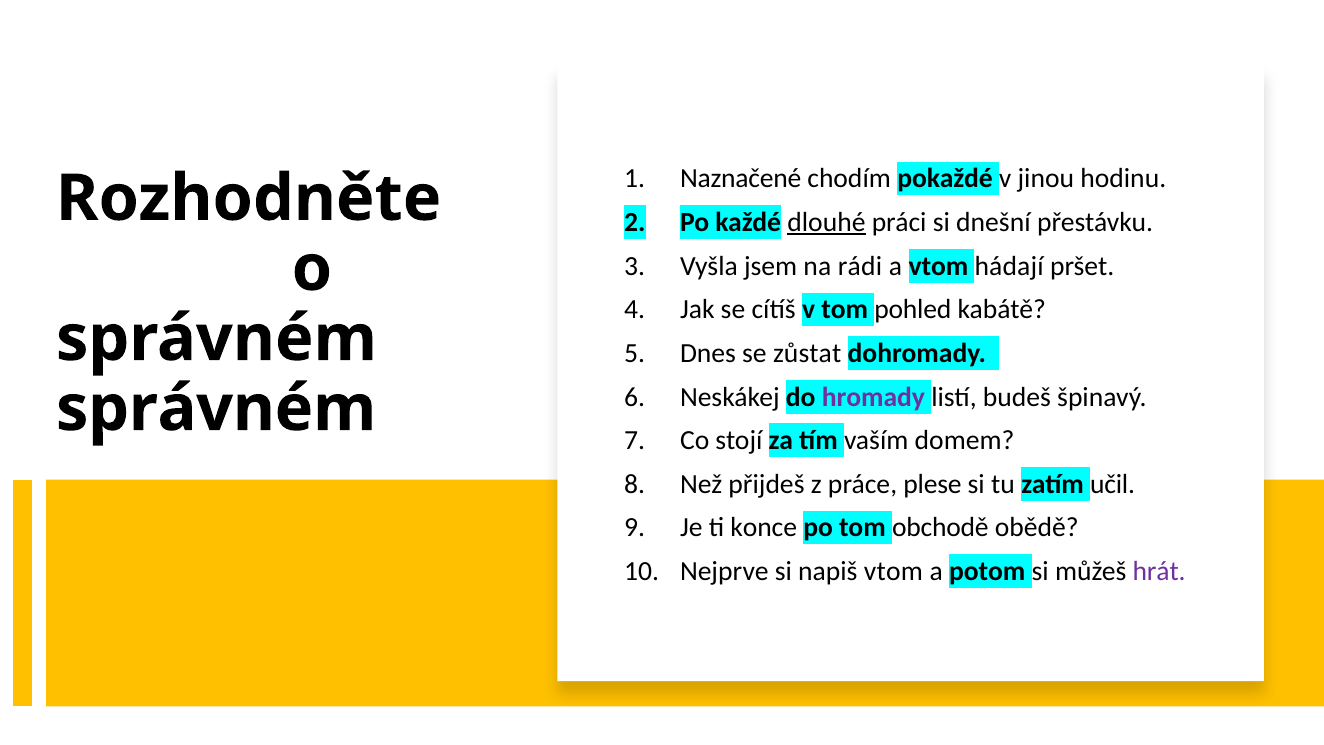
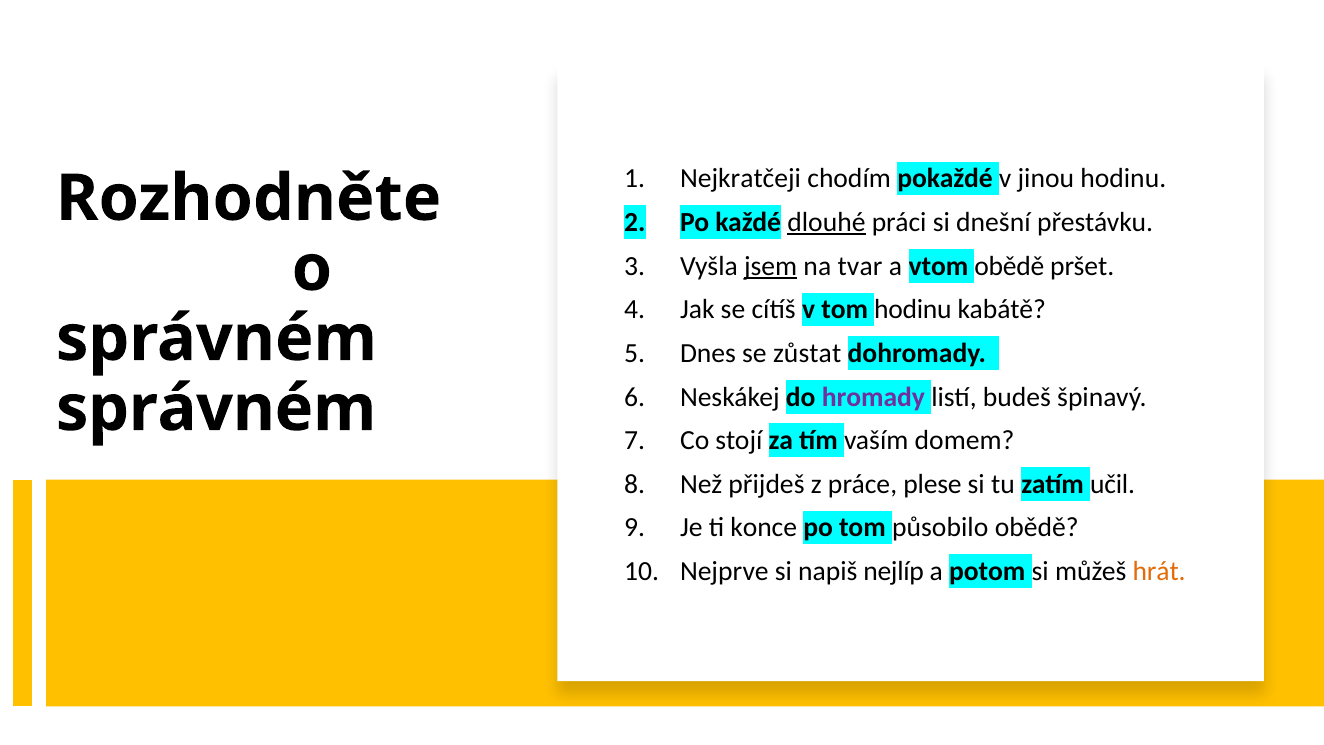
Naznačené: Naznačené -> Nejkratčeji
jsem underline: none -> present
rádi: rádi -> tvar
vtom hádají: hádají -> obědě
tom pohled: pohled -> hodinu
obchodě: obchodě -> působilo
napiš vtom: vtom -> nejlíp
hrát colour: purple -> orange
